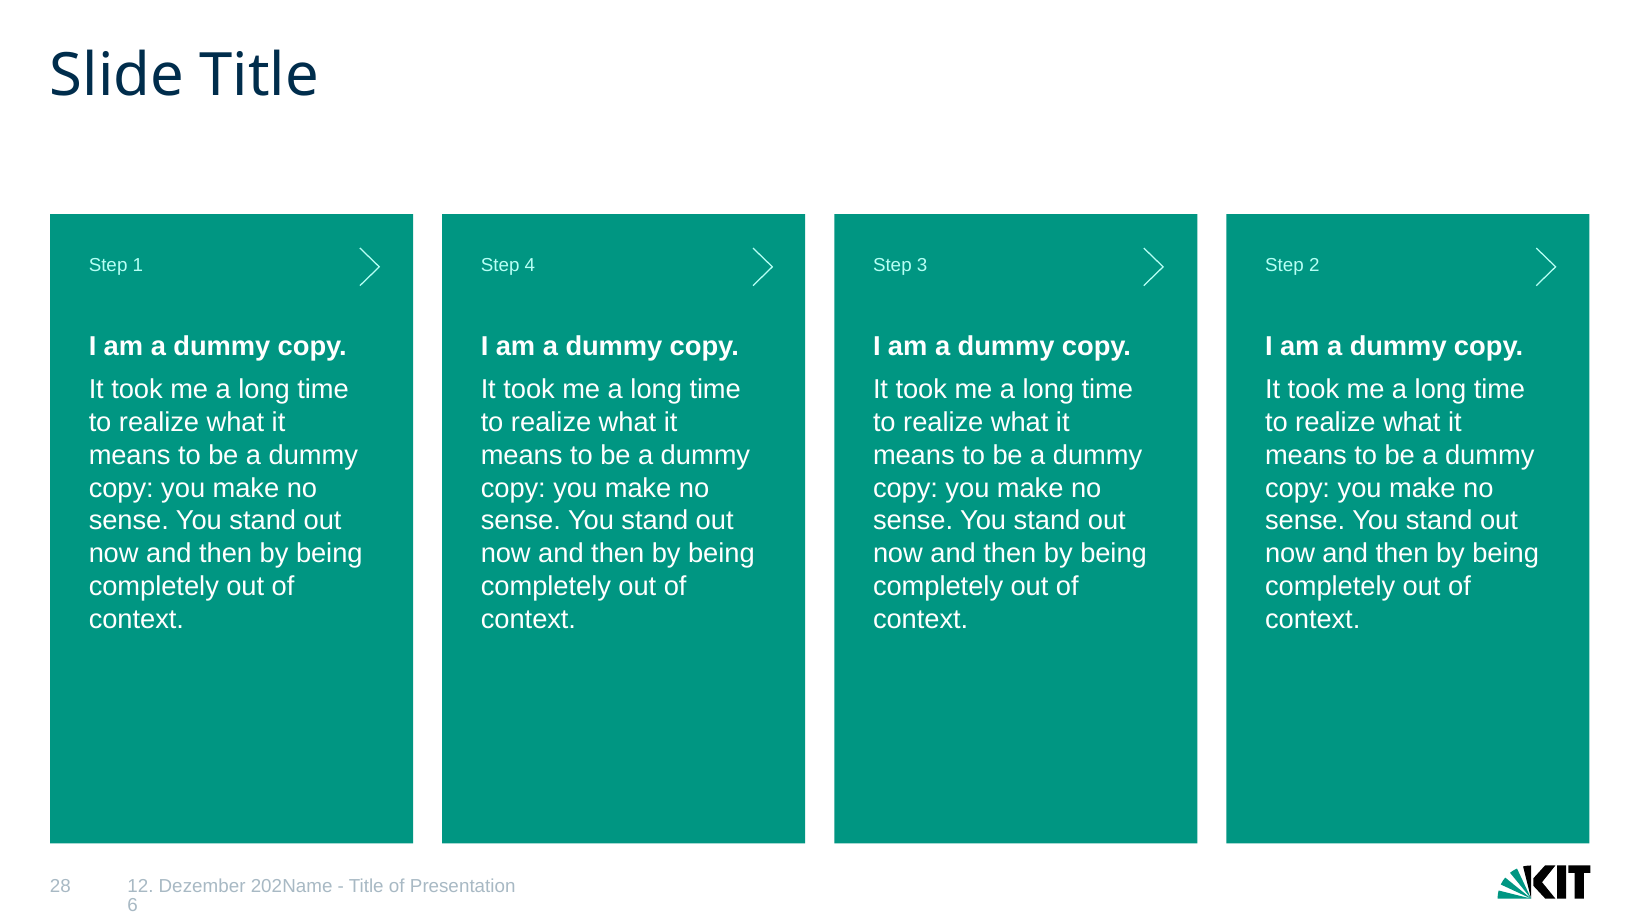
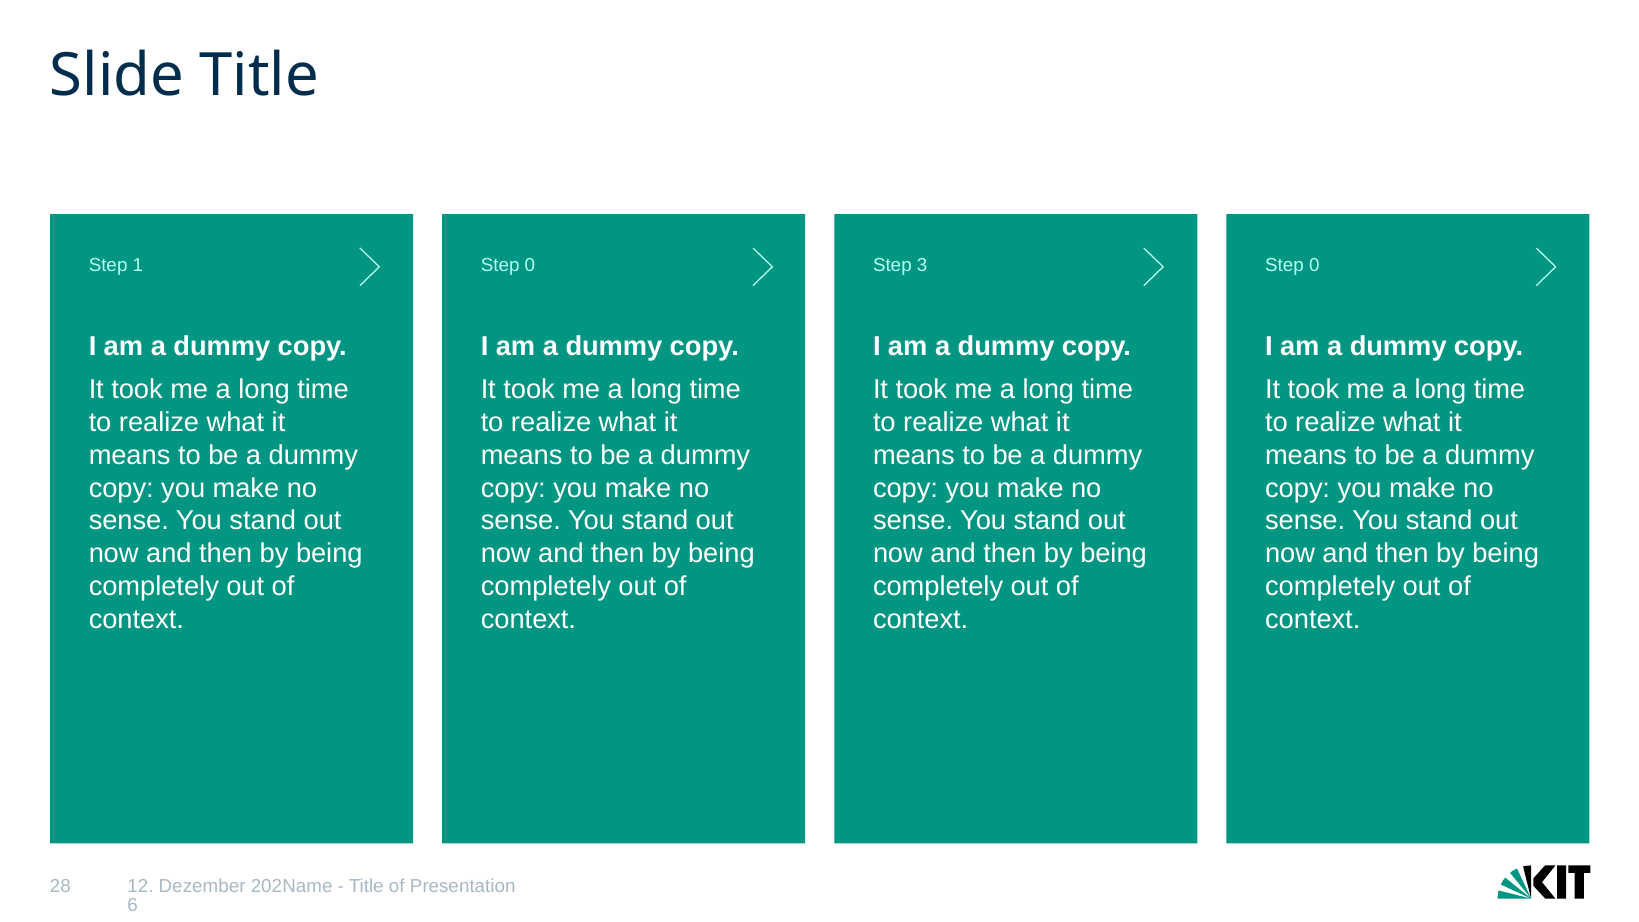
4 at (530, 265): 4 -> 0
2 at (1314, 265): 2 -> 0
